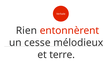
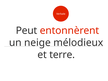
Rien: Rien -> Peut
cesse: cesse -> neige
